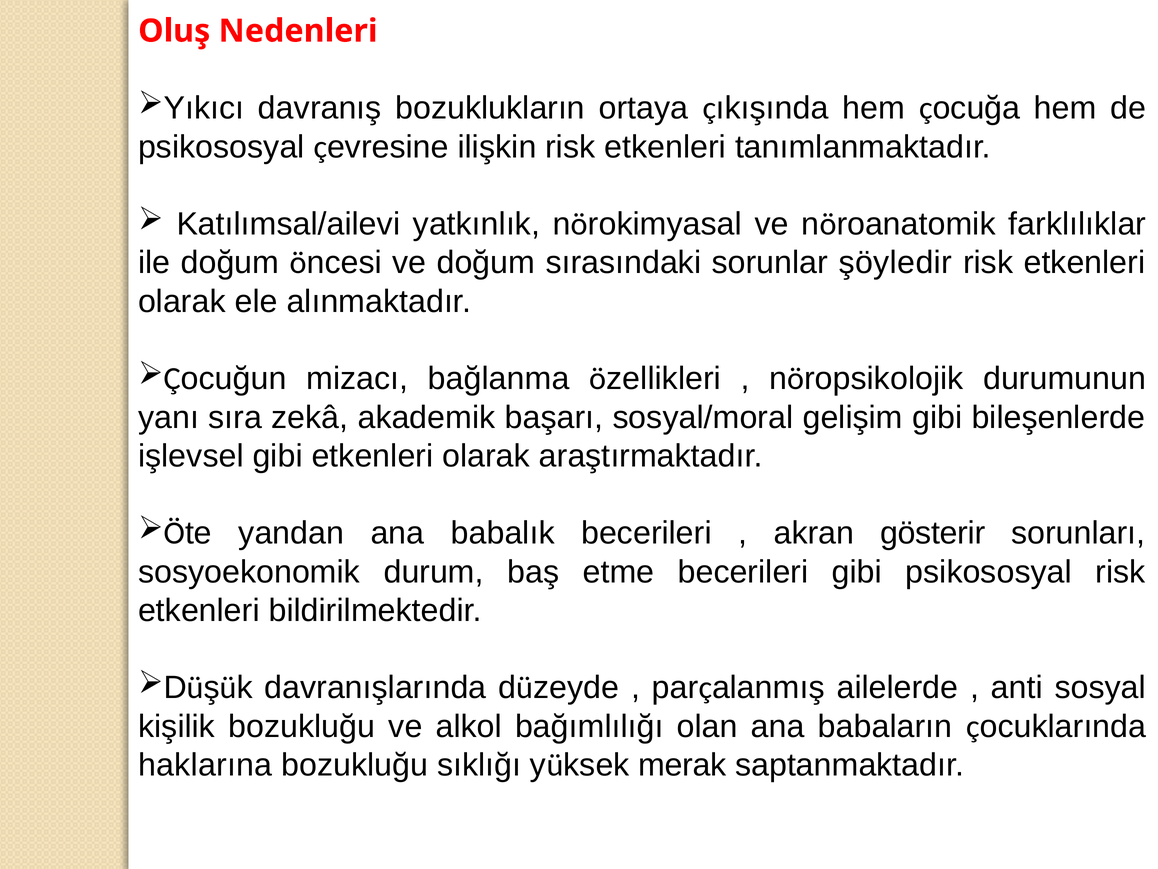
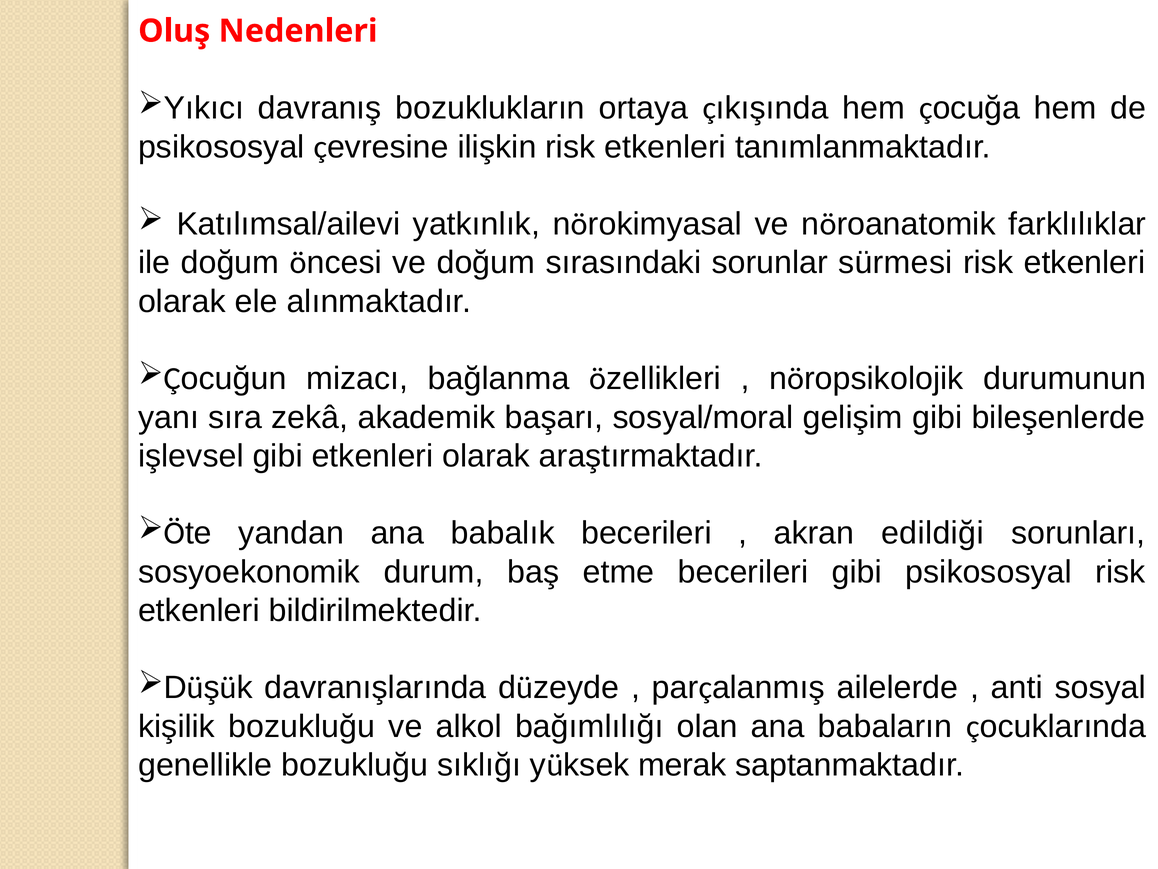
şöyledir: şöyledir -> sürmesi
gösterir: gösterir -> edildiği
haklarına: haklarına -> genellikle
